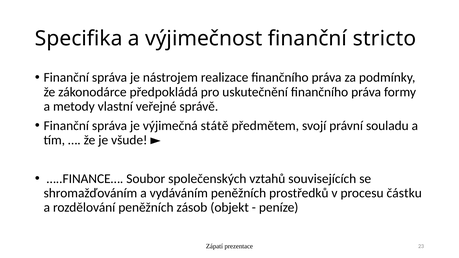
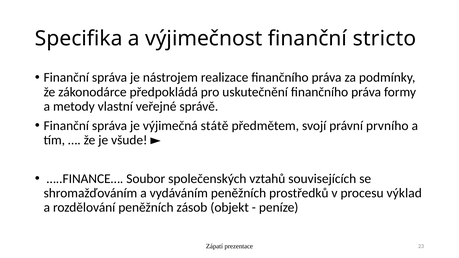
souladu: souladu -> prvního
částku: částku -> výklad
